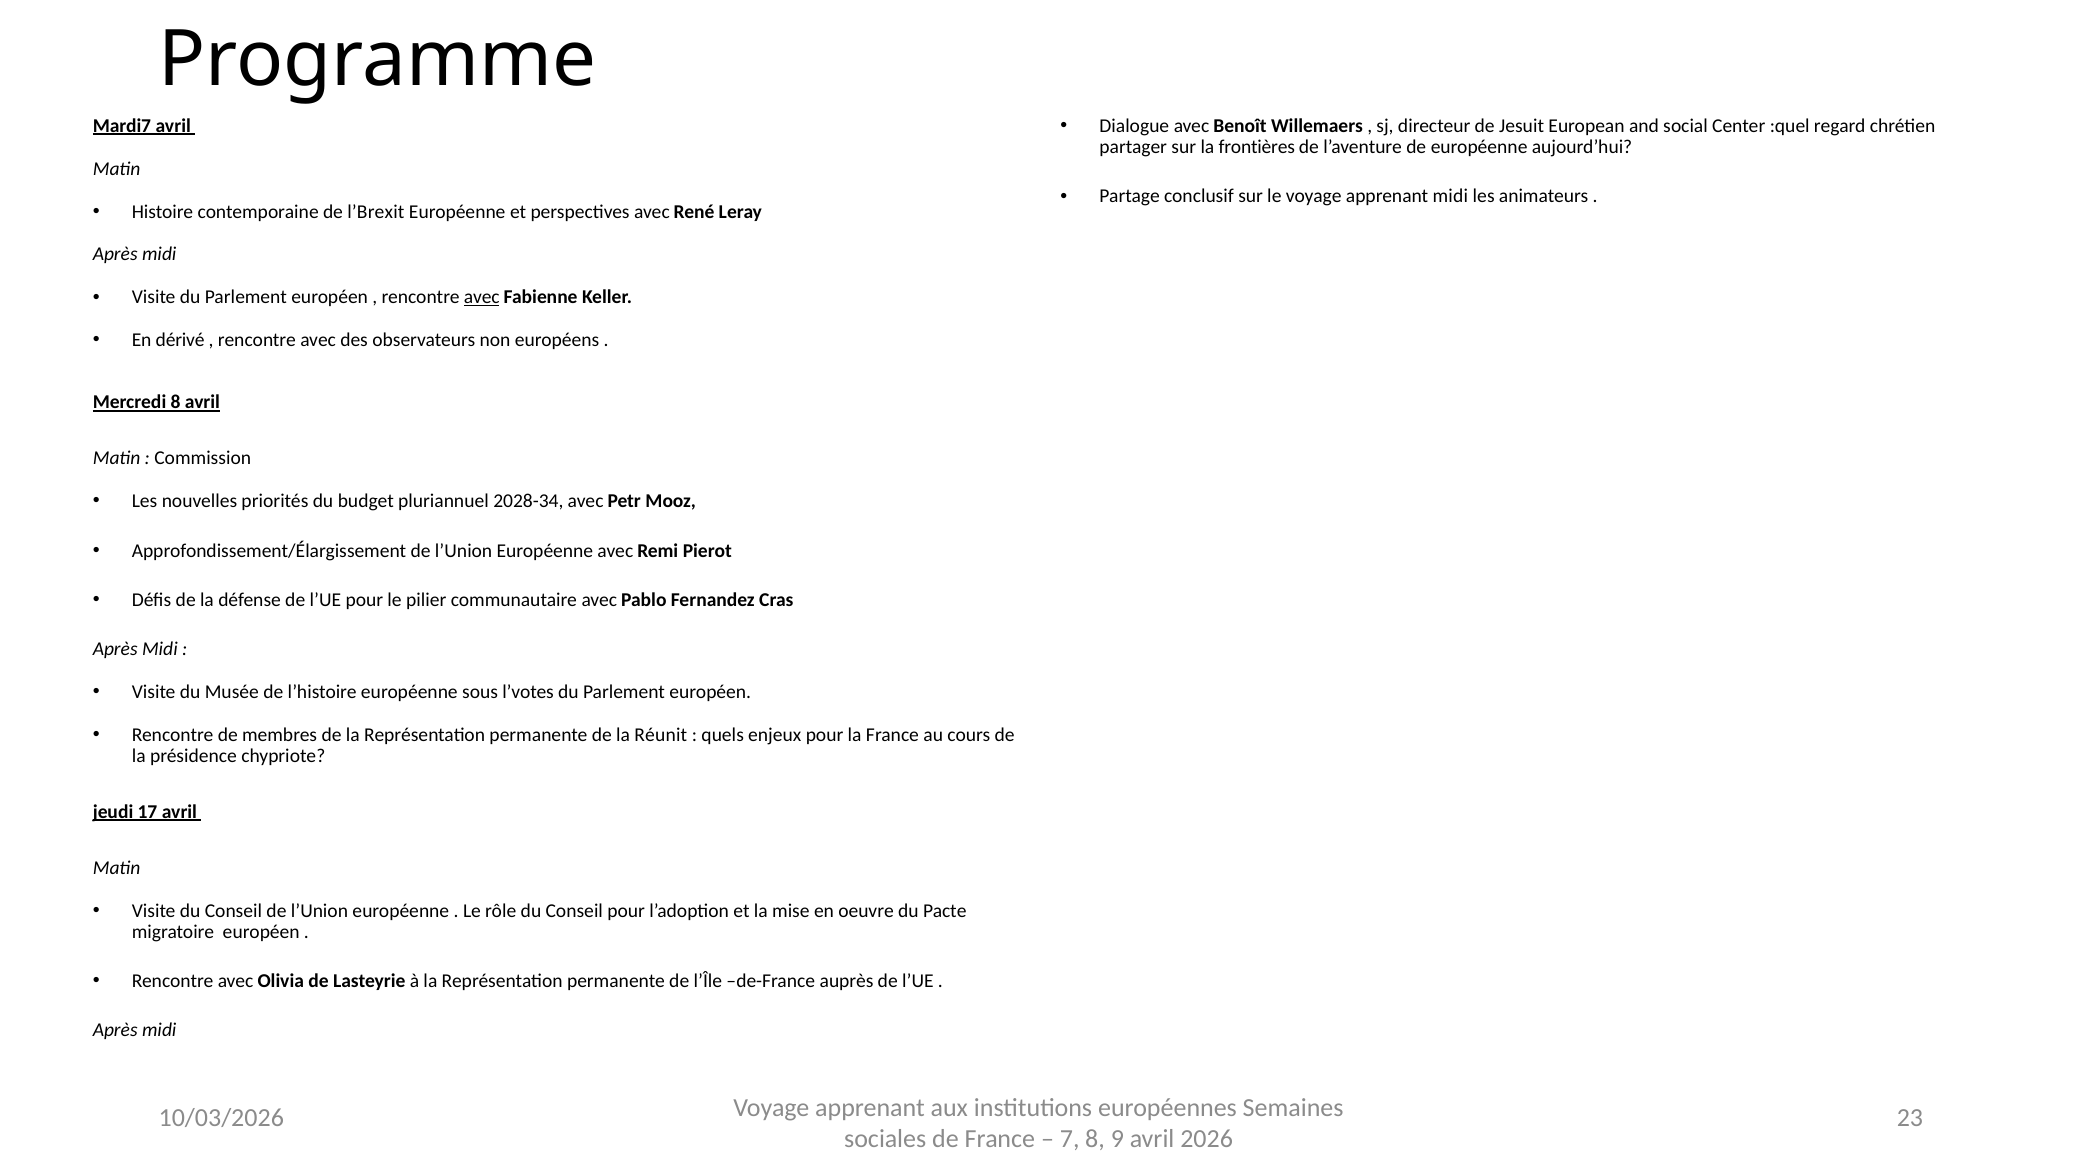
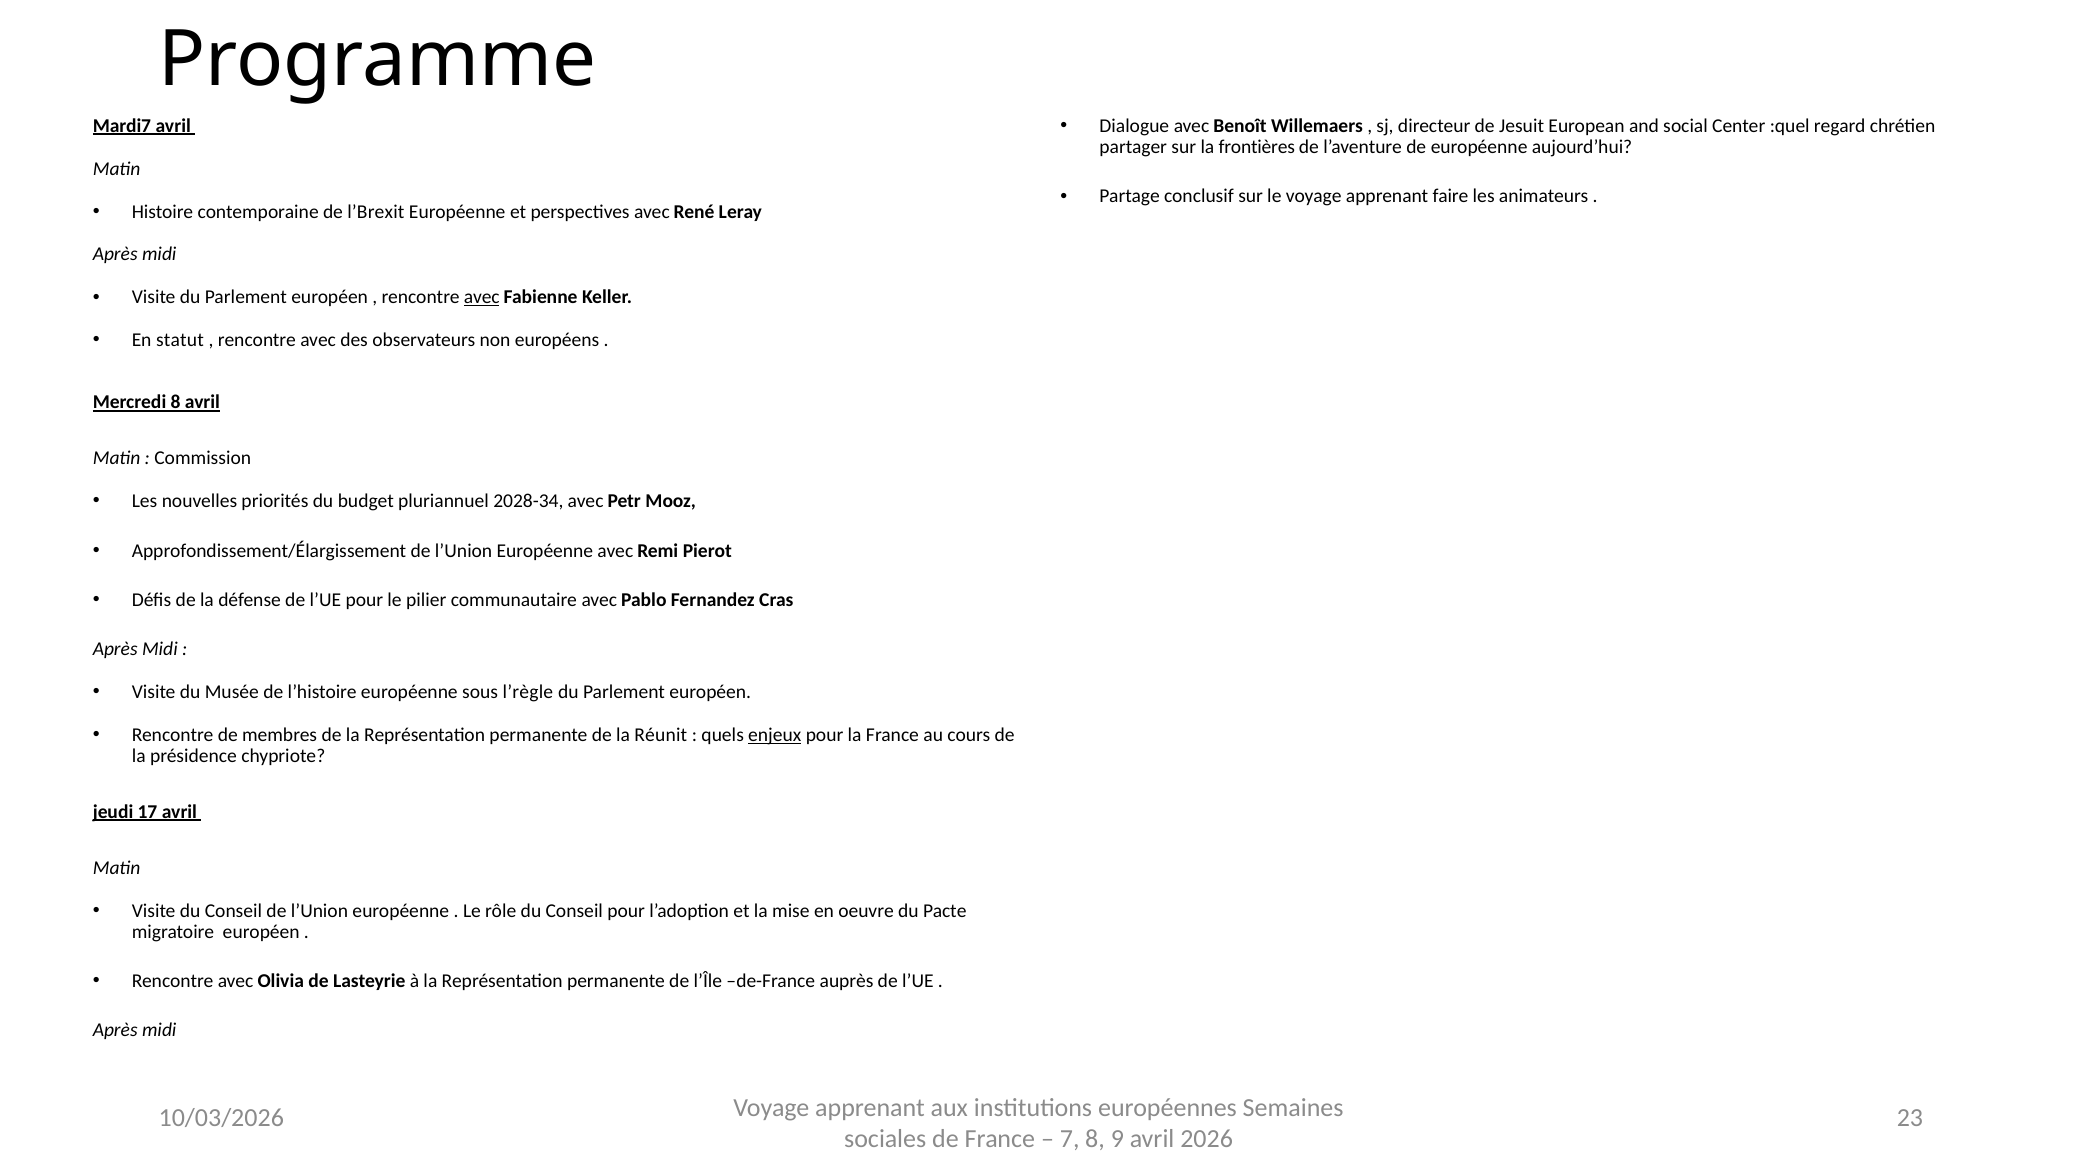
apprenant midi: midi -> faire
dérivé: dérivé -> statut
l’votes: l’votes -> l’règle
enjeux underline: none -> present
